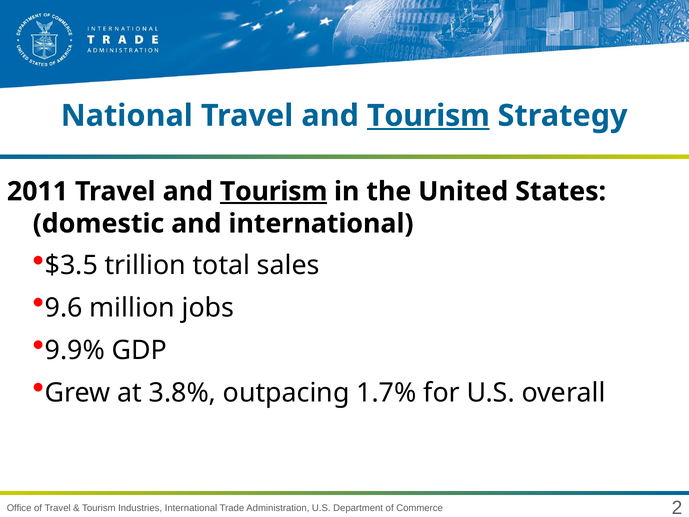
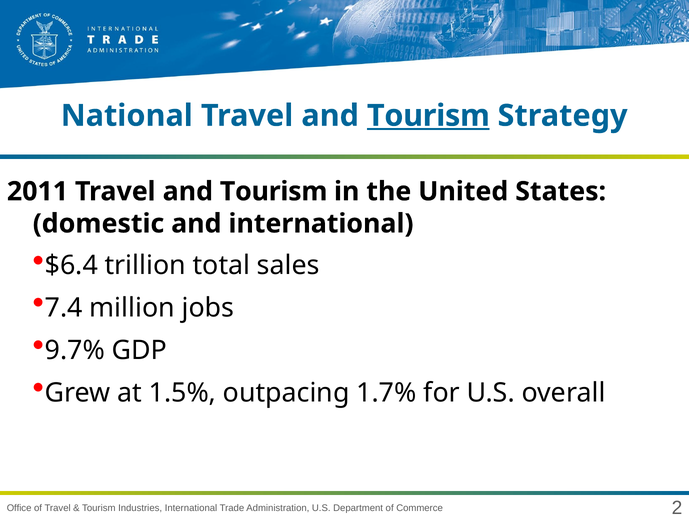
Tourism at (274, 191) underline: present -> none
$3.5: $3.5 -> $6.4
9.6: 9.6 -> 7.4
9.9%: 9.9% -> 9.7%
3.8%: 3.8% -> 1.5%
